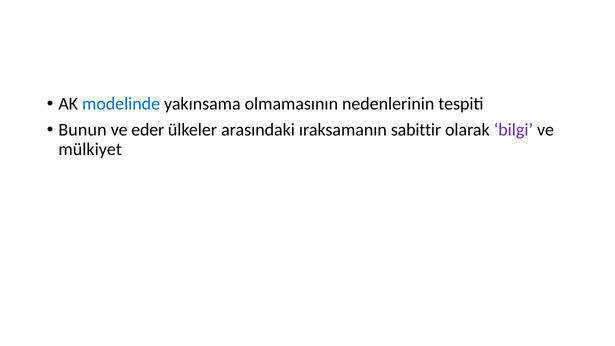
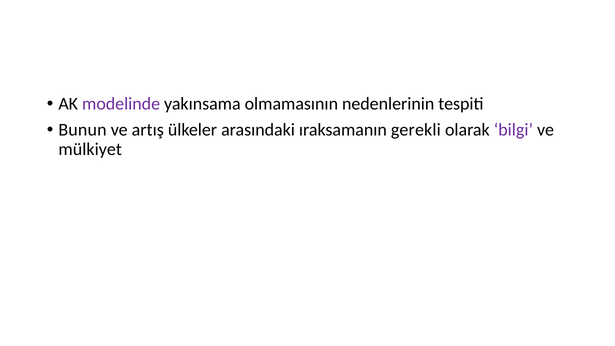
modelinde colour: blue -> purple
eder: eder -> artış
sabittir: sabittir -> gerekli
